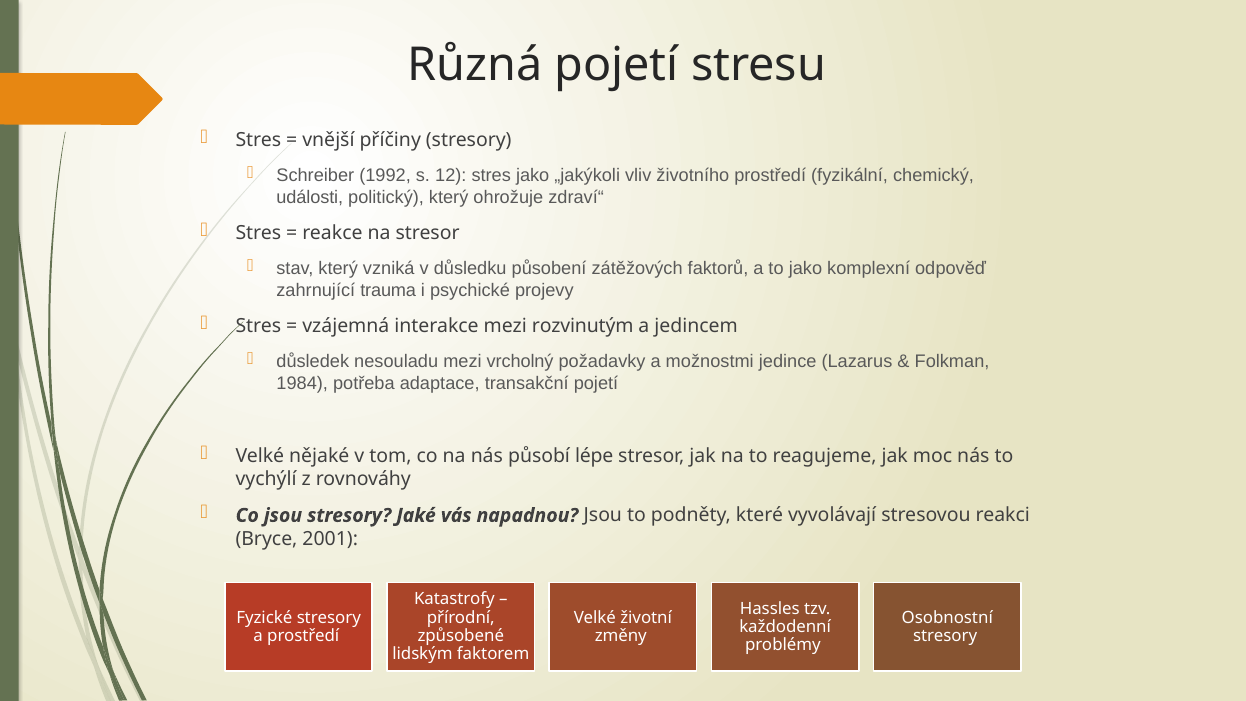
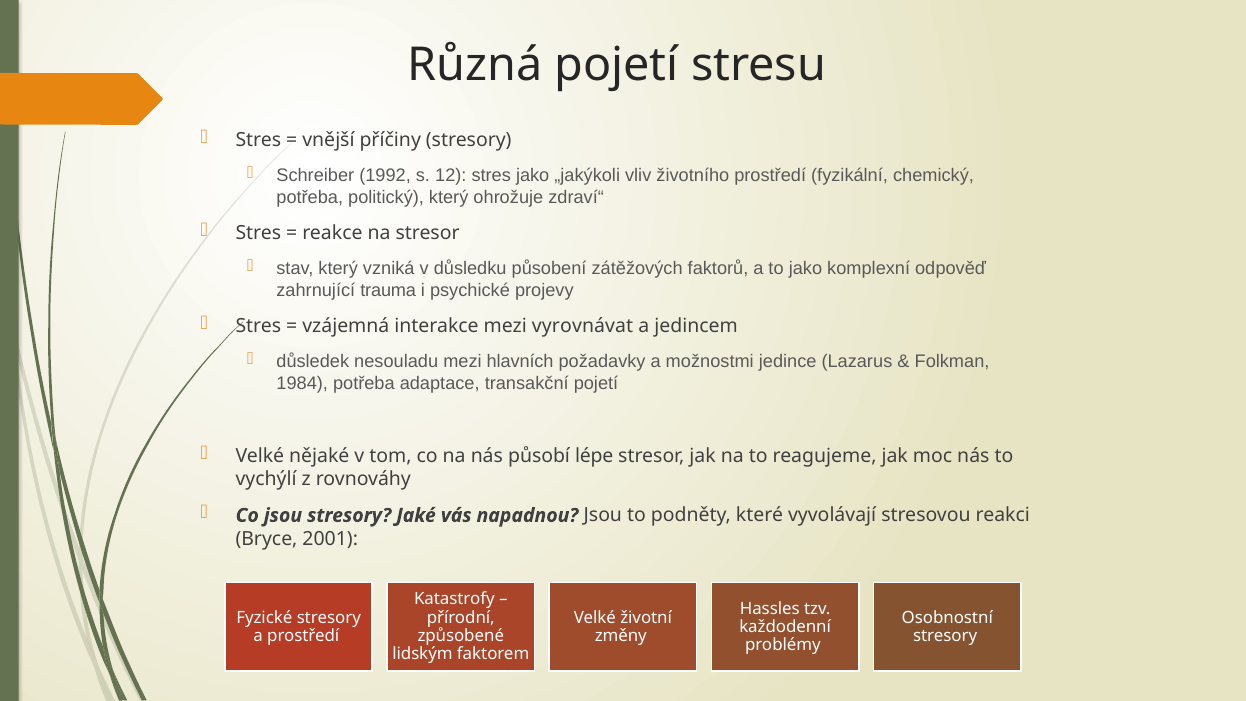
události at (310, 198): události -> potřeba
rozvinutým: rozvinutým -> vyrovnávat
vrcholný: vrcholný -> hlavních
